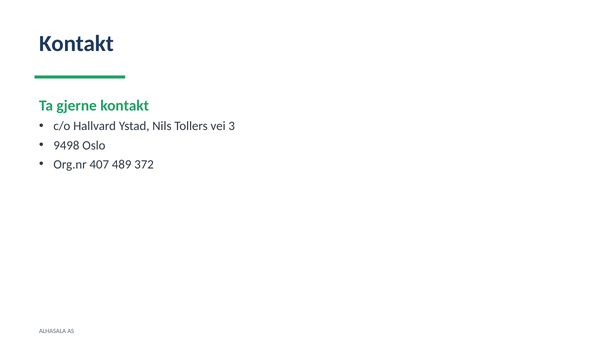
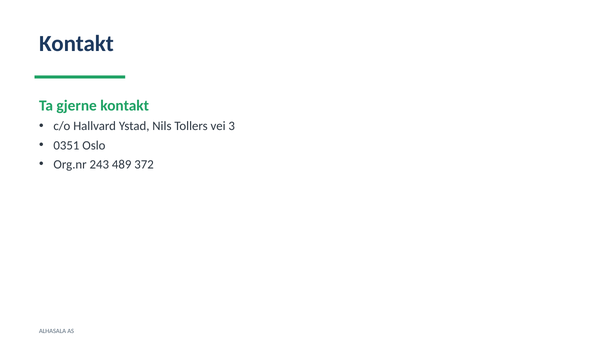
9498: 9498 -> 0351
407: 407 -> 243
